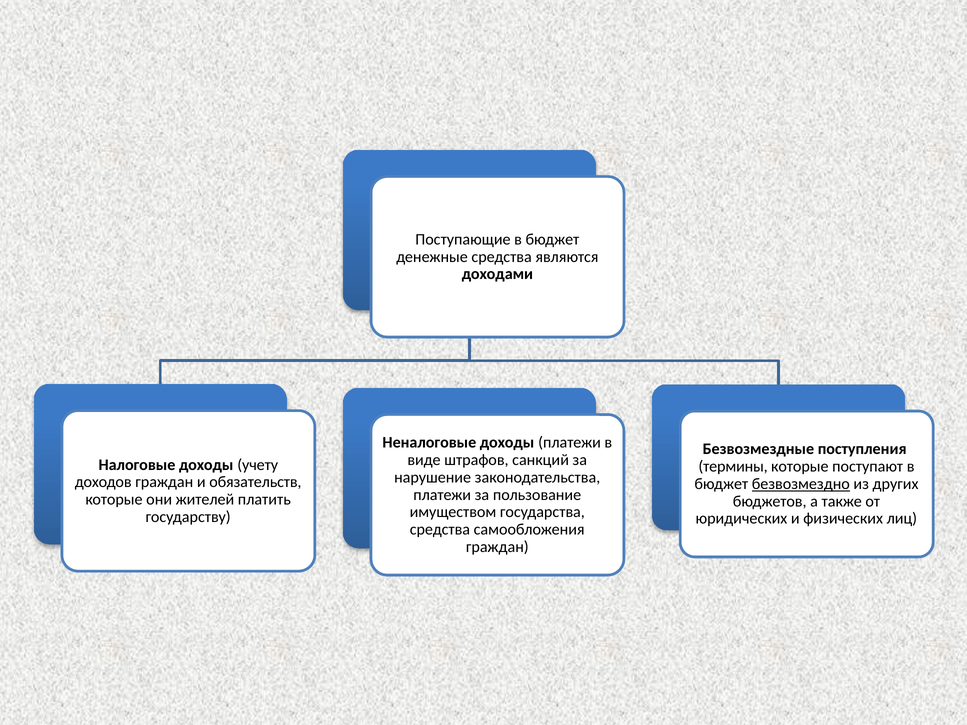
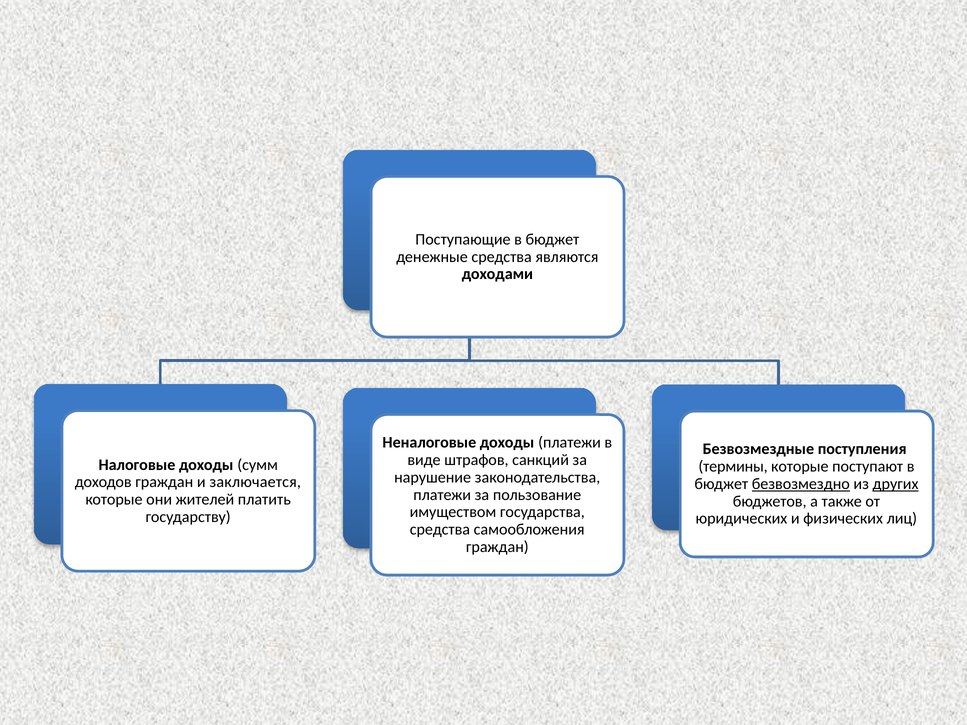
учету: учету -> сумм
обязательств: обязательств -> заключается
других underline: none -> present
